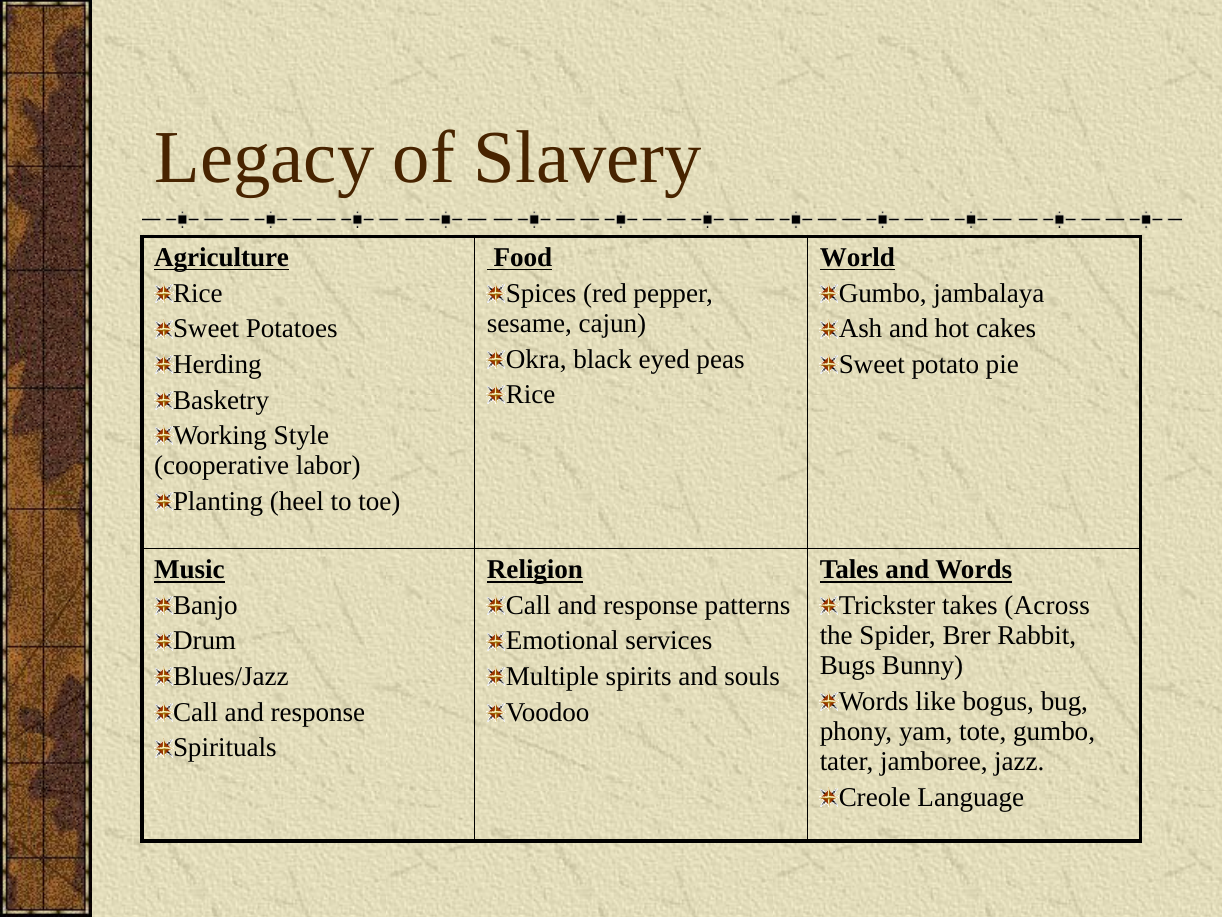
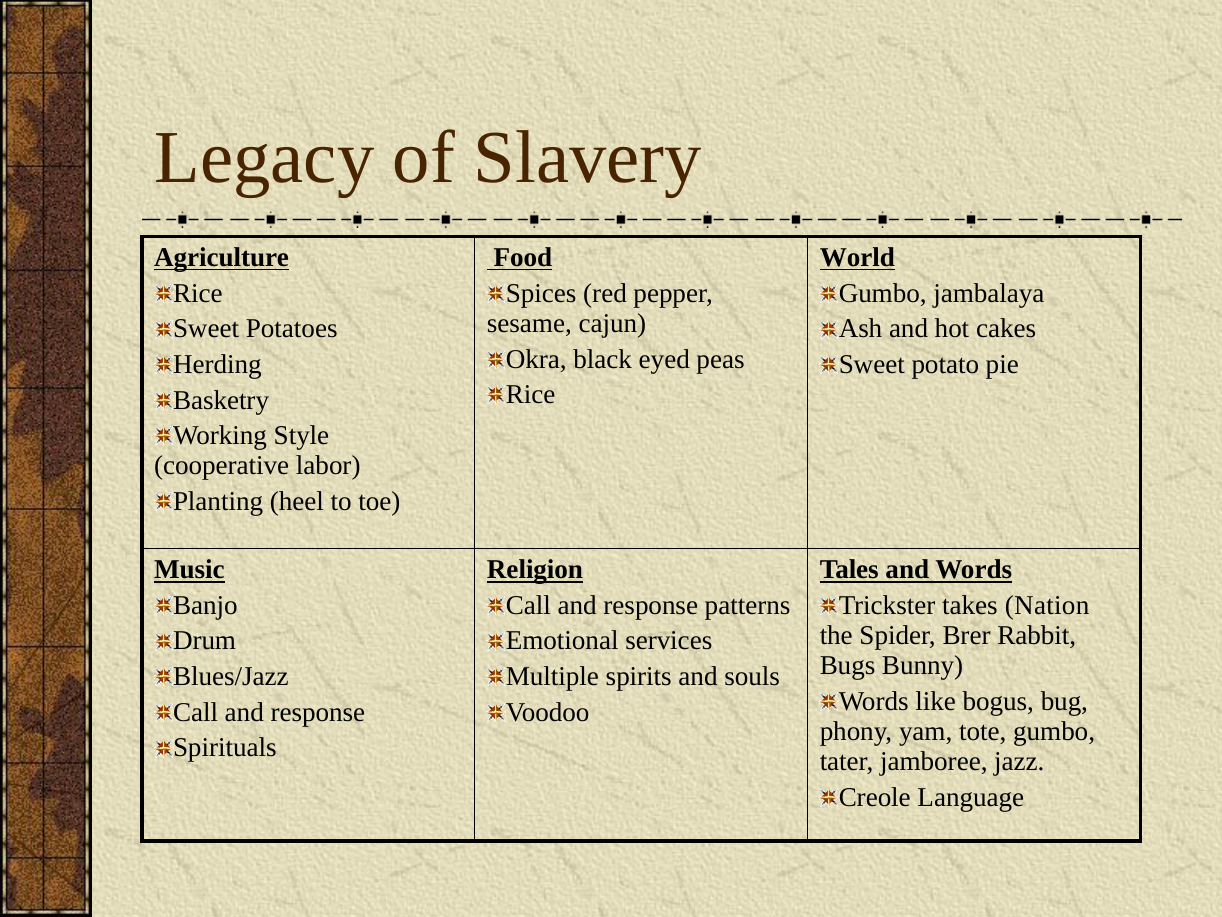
Across: Across -> Nation
